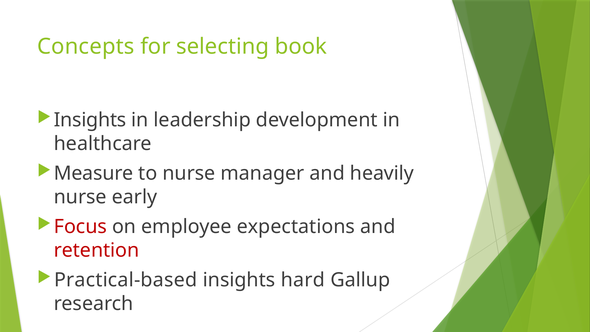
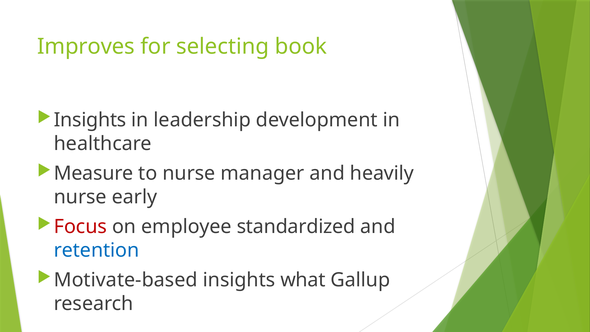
Concepts: Concepts -> Improves
expectations: expectations -> standardized
retention colour: red -> blue
Practical-based: Practical-based -> Motivate-based
hard: hard -> what
